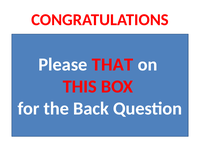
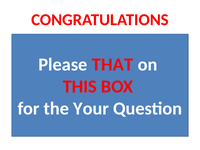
Back: Back -> Your
